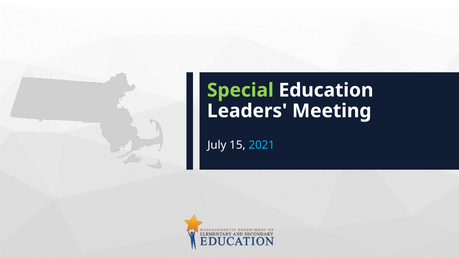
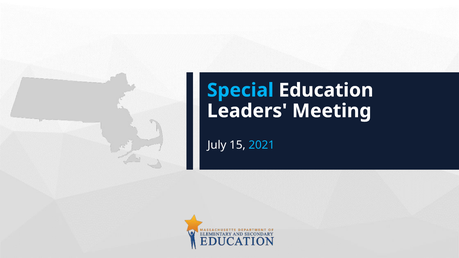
Special colour: light green -> light blue
